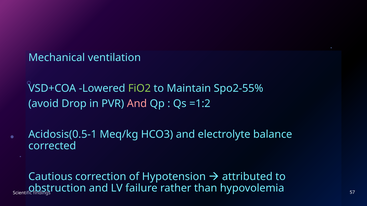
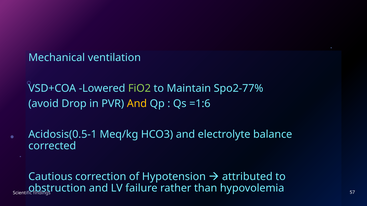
Spo2-55%: Spo2-55% -> Spo2-77%
And at (137, 104) colour: pink -> yellow
=1:2: =1:2 -> =1:6
